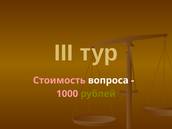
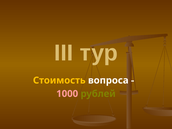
Стоимость colour: pink -> yellow
